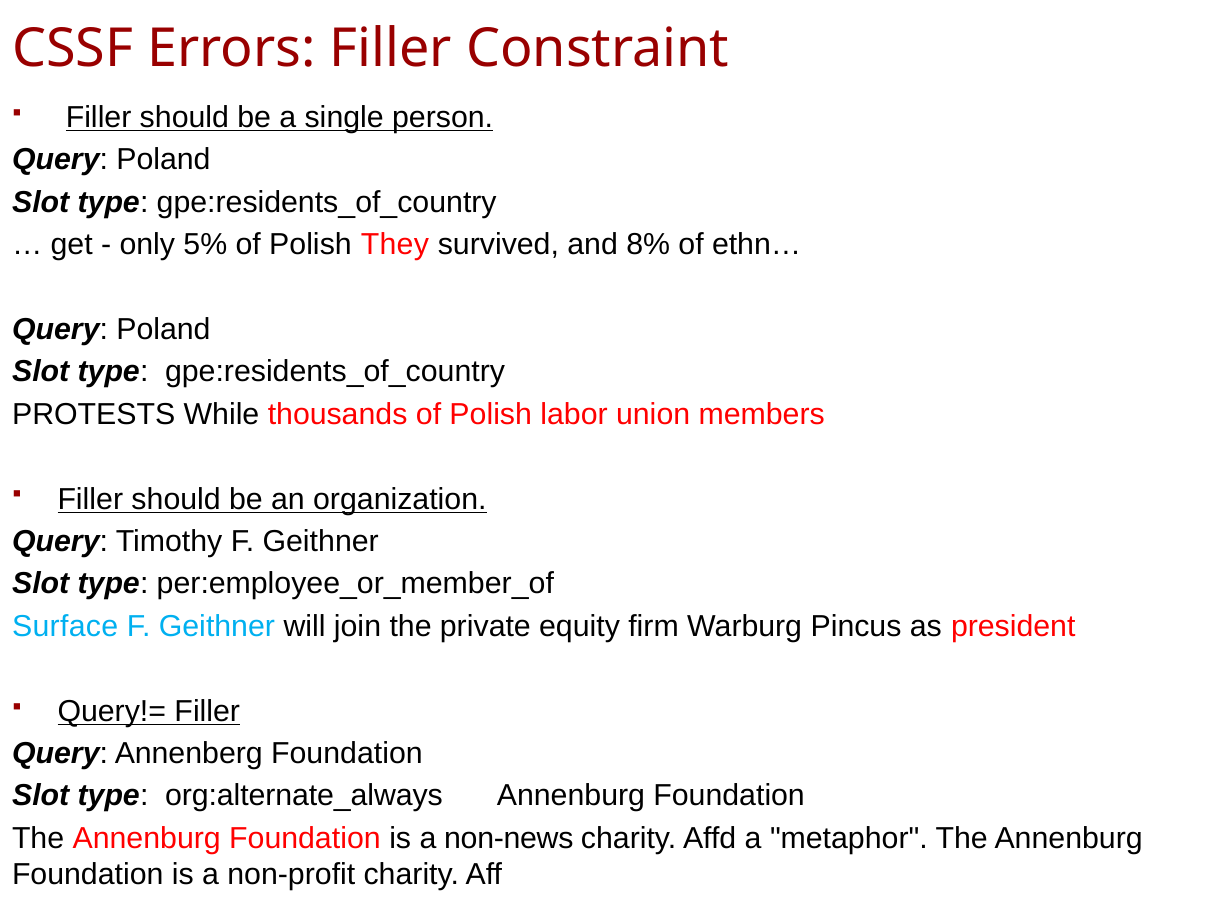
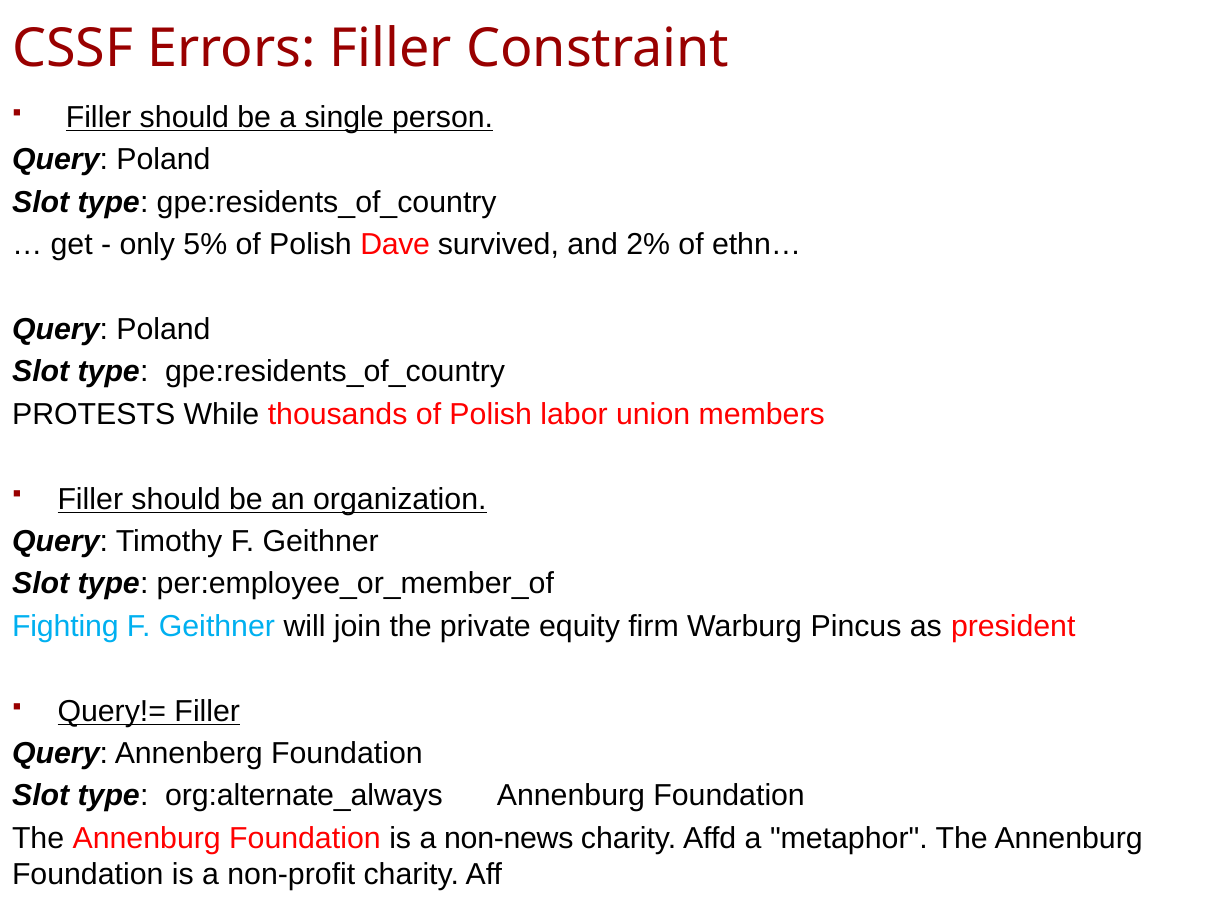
They: They -> Dave
8%: 8% -> 2%
Surface: Surface -> Fighting
